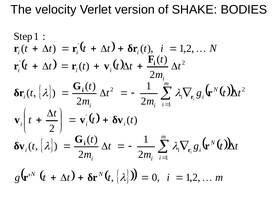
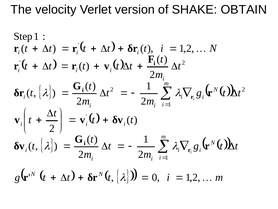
BODIES: BODIES -> OBTAIN
